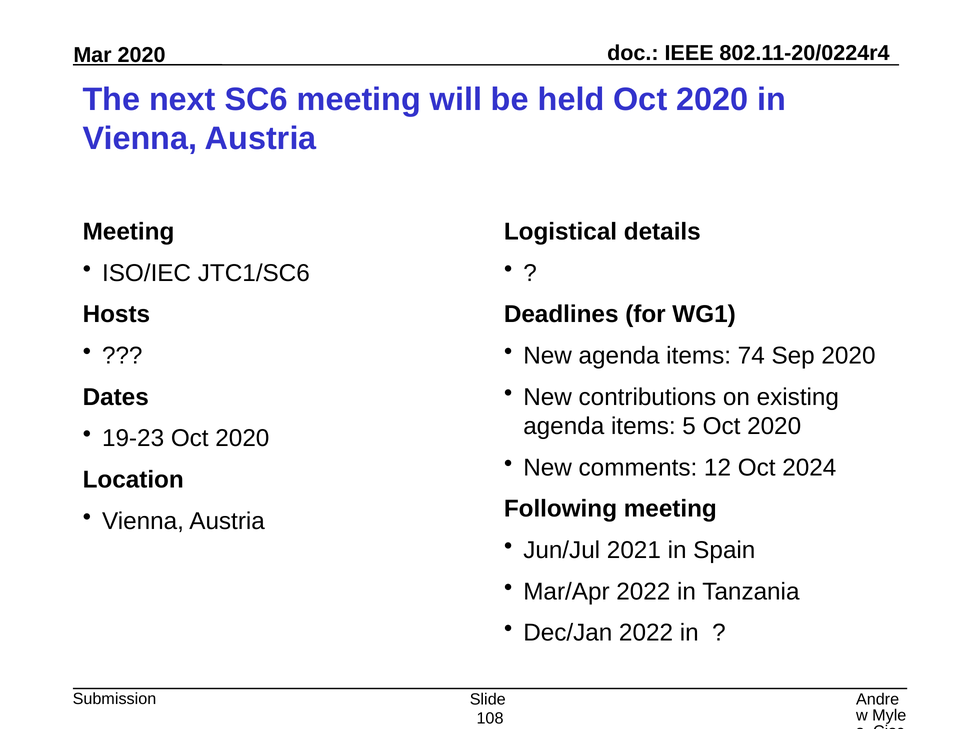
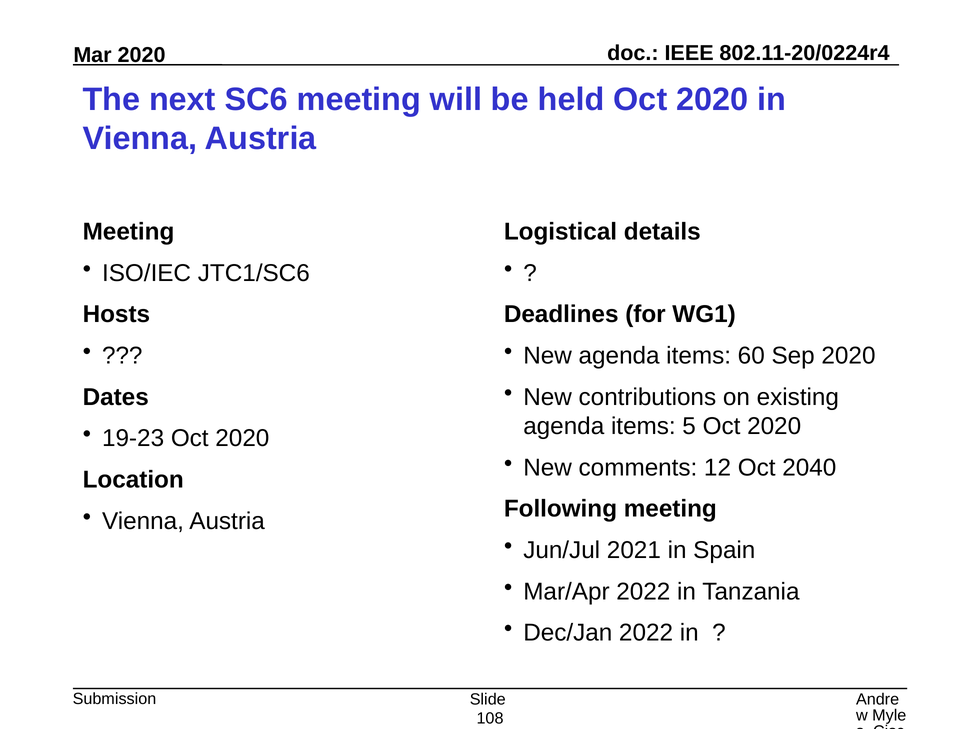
74: 74 -> 60
2024: 2024 -> 2040
